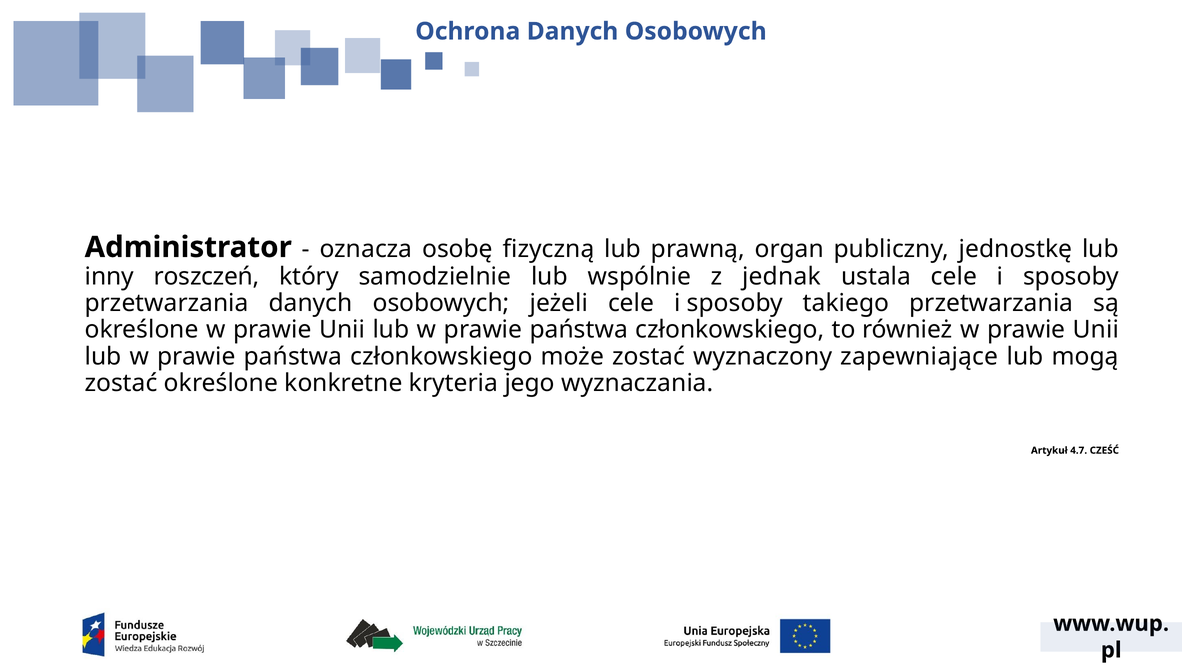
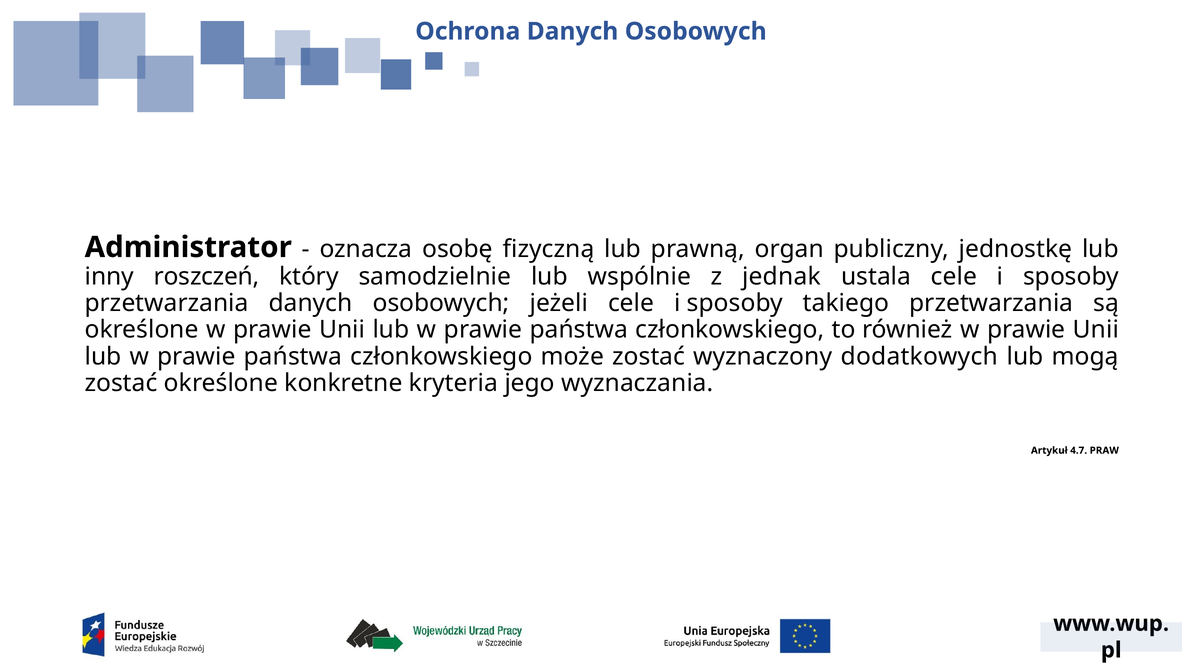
zapewniające: zapewniające -> dodatkowych
CZEŚĆ: CZEŚĆ -> PRAW
